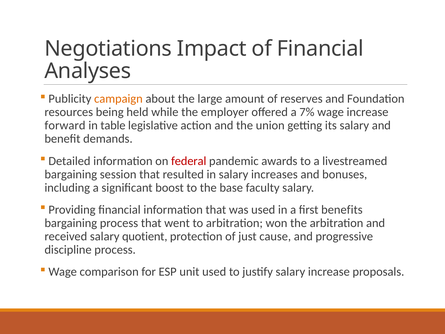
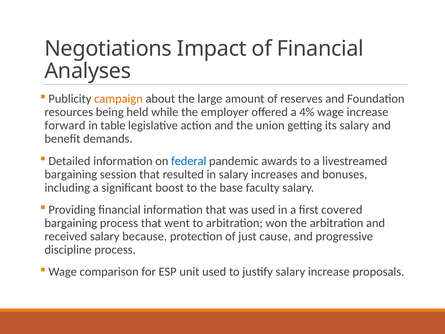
7%: 7% -> 4%
federal colour: red -> blue
benefits: benefits -> covered
quotient: quotient -> because
